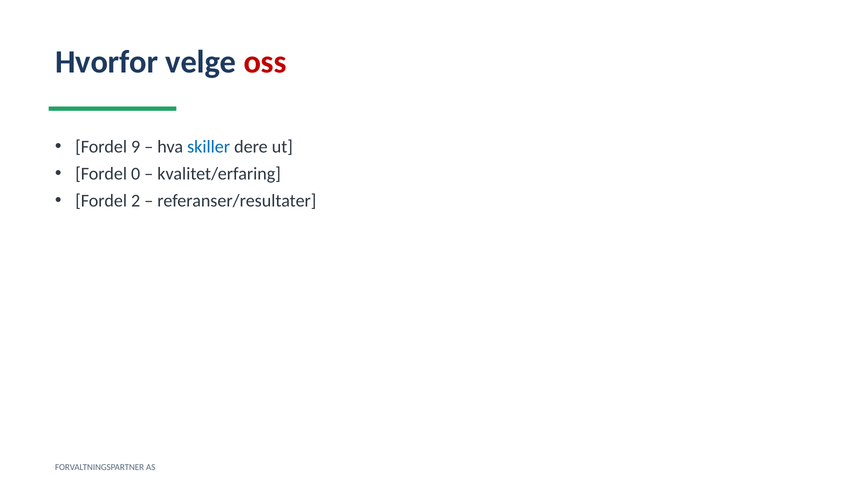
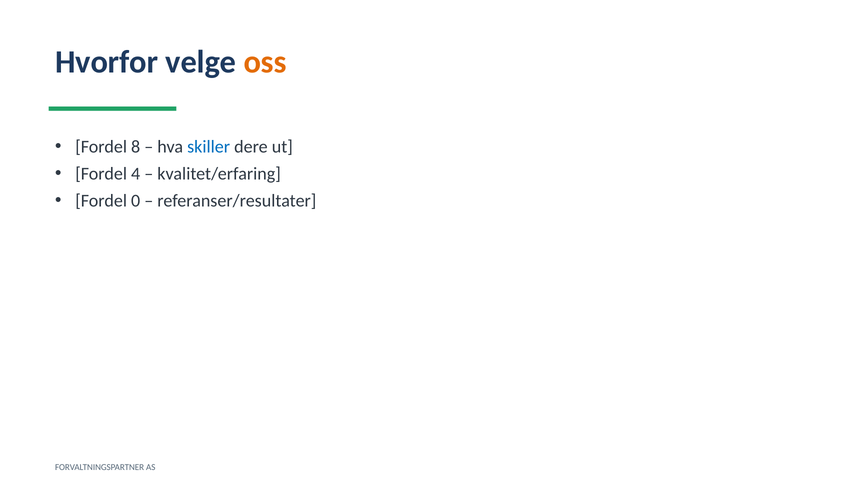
oss colour: red -> orange
9: 9 -> 8
0: 0 -> 4
2: 2 -> 0
